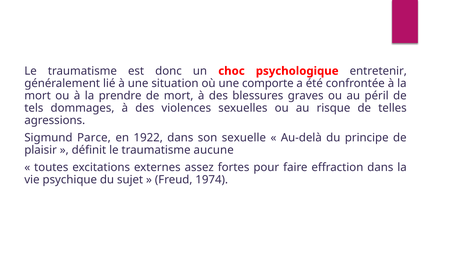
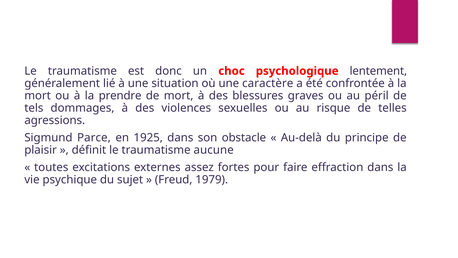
entretenir: entretenir -> lentement
comporte: comporte -> caractère
1922: 1922 -> 1925
sexuelle: sexuelle -> obstacle
1974: 1974 -> 1979
